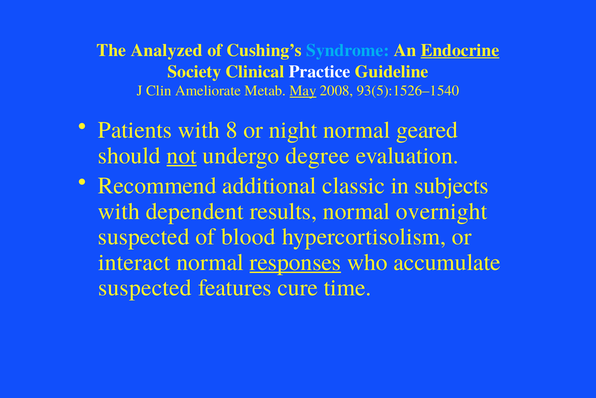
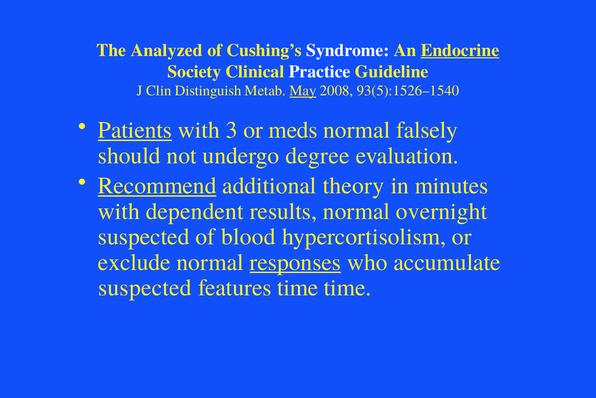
Syndrome colour: light blue -> white
Ameliorate: Ameliorate -> Distinguish
Patients underline: none -> present
8: 8 -> 3
night: night -> meds
geared: geared -> falsely
not underline: present -> none
Recommend underline: none -> present
classic: classic -> theory
subjects: subjects -> minutes
interact: interact -> exclude
features cure: cure -> time
